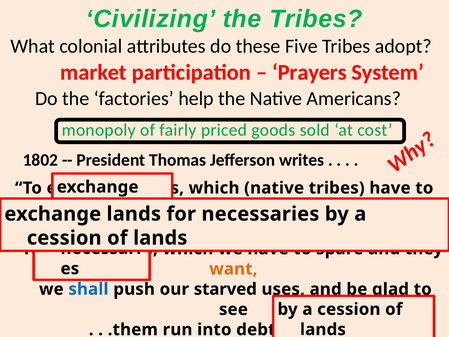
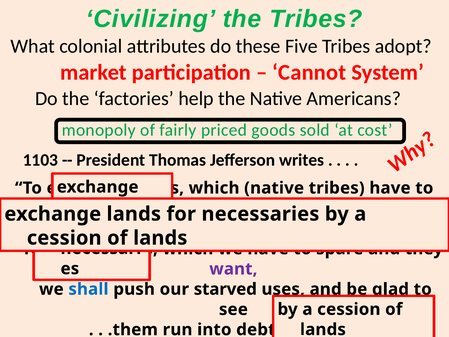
Prayers: Prayers -> Cannot
1802: 1802 -> 1103
want at (233, 269) colour: orange -> purple
